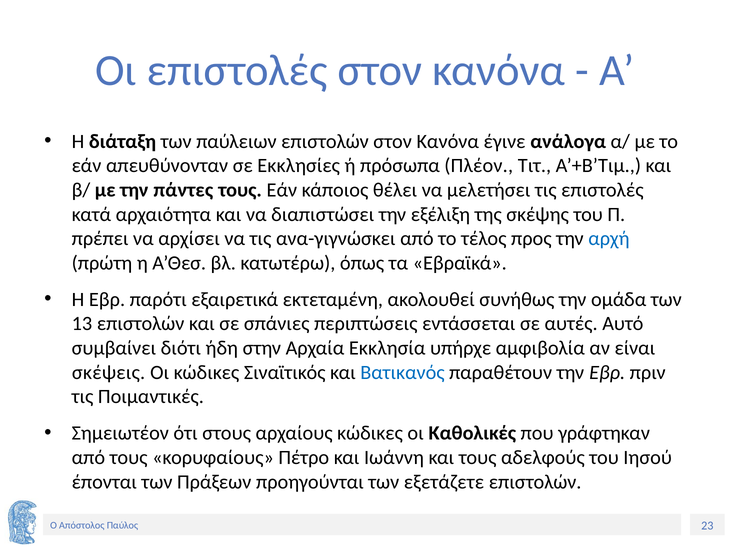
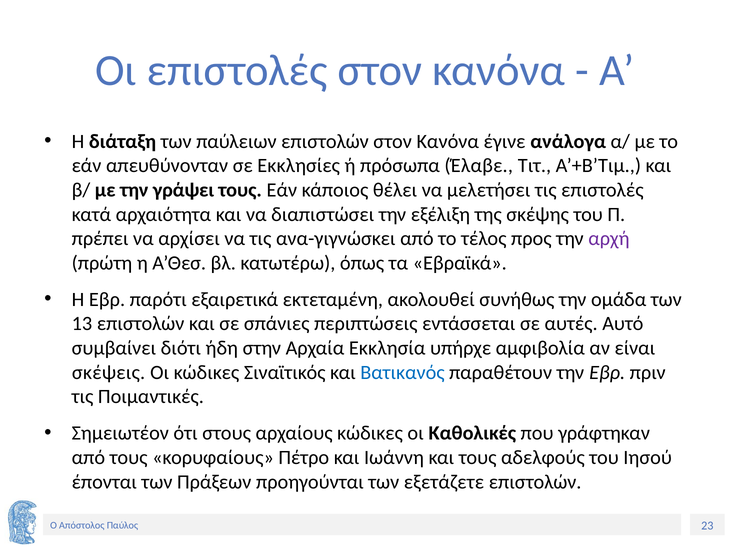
Πλέον: Πλέον -> Έλαβε
πάντες: πάντες -> γράψει
αρχή colour: blue -> purple
